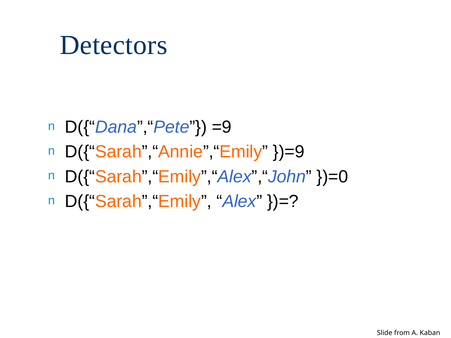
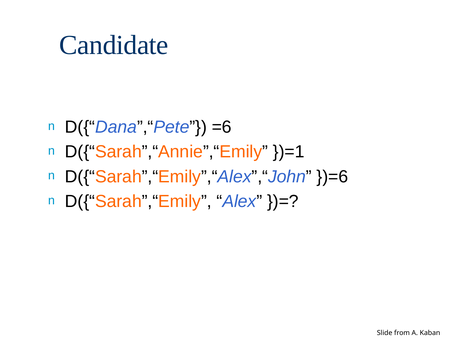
Detectors: Detectors -> Candidate
=9: =9 -> =6
})=9: })=9 -> })=1
})=0: })=0 -> })=6
